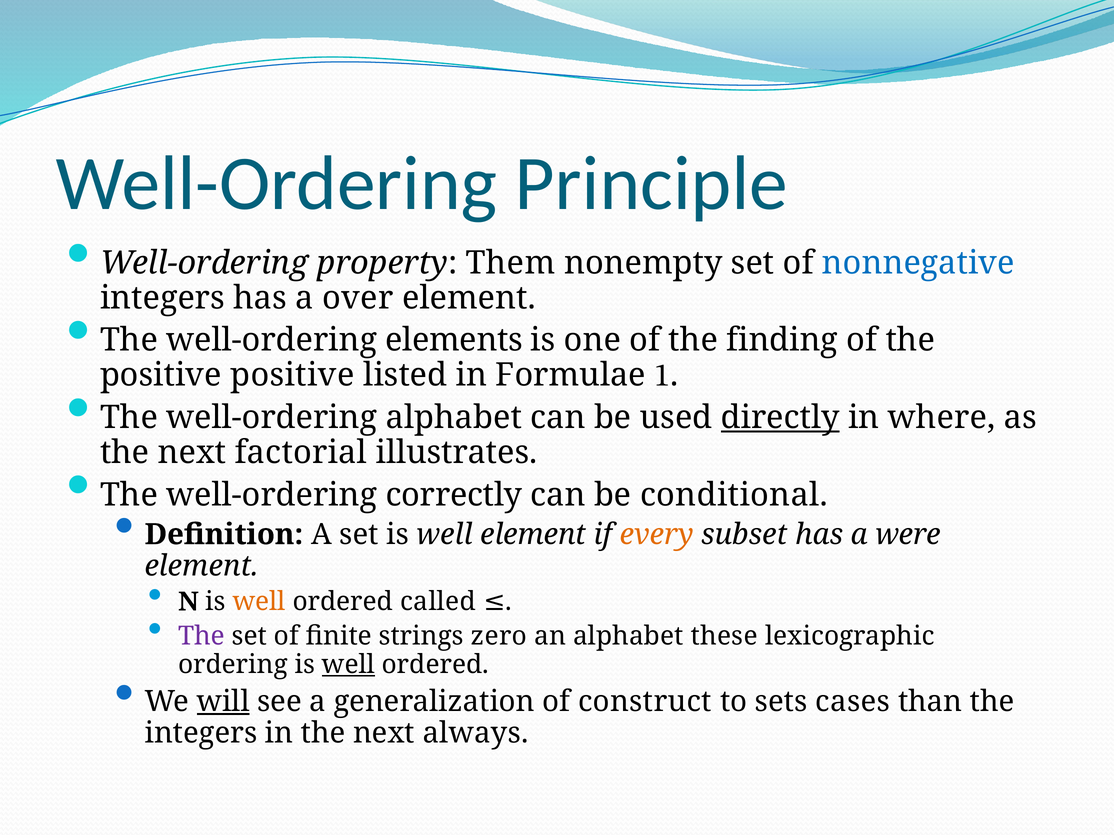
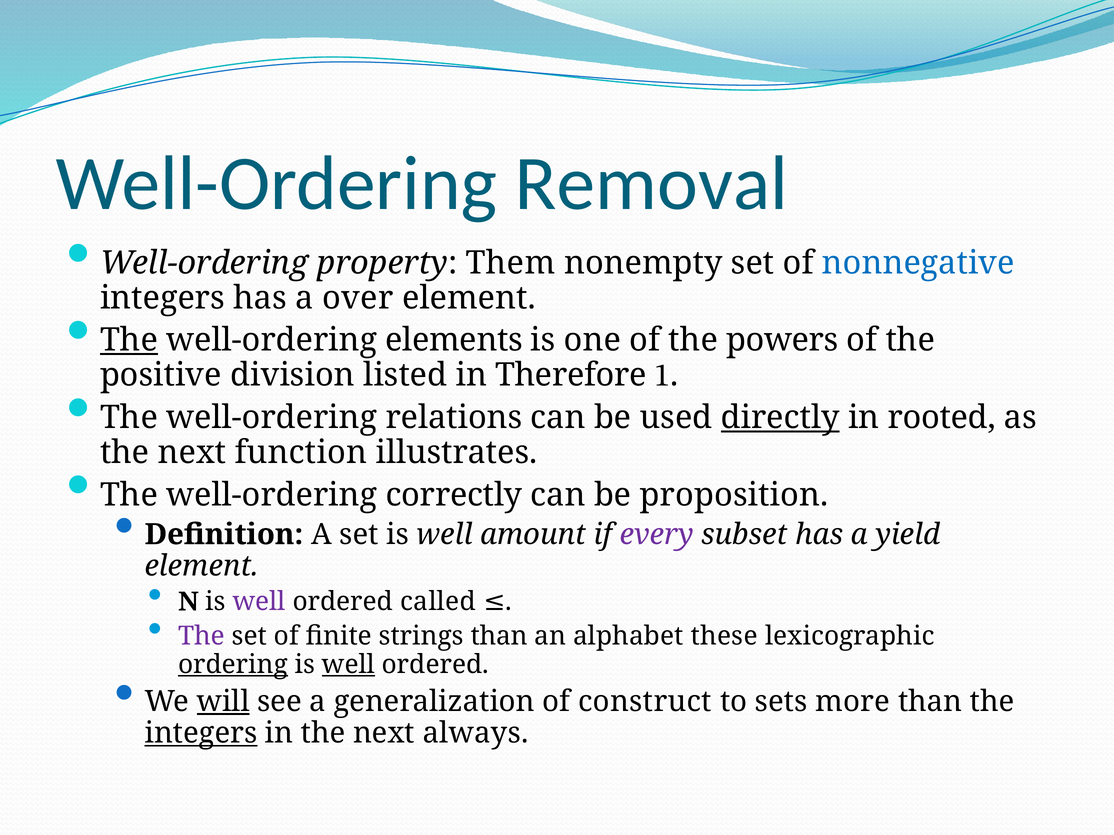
Principle: Principle -> Removal
The at (129, 340) underline: none -> present
finding: finding -> powers
positive positive: positive -> division
Formulae: Formulae -> Therefore
well-ordering alphabet: alphabet -> relations
where: where -> rooted
factorial: factorial -> function
conditional: conditional -> proposition
well element: element -> amount
every colour: orange -> purple
were: were -> yield
well at (259, 602) colour: orange -> purple
strings zero: zero -> than
ordering underline: none -> present
cases: cases -> more
integers at (201, 734) underline: none -> present
